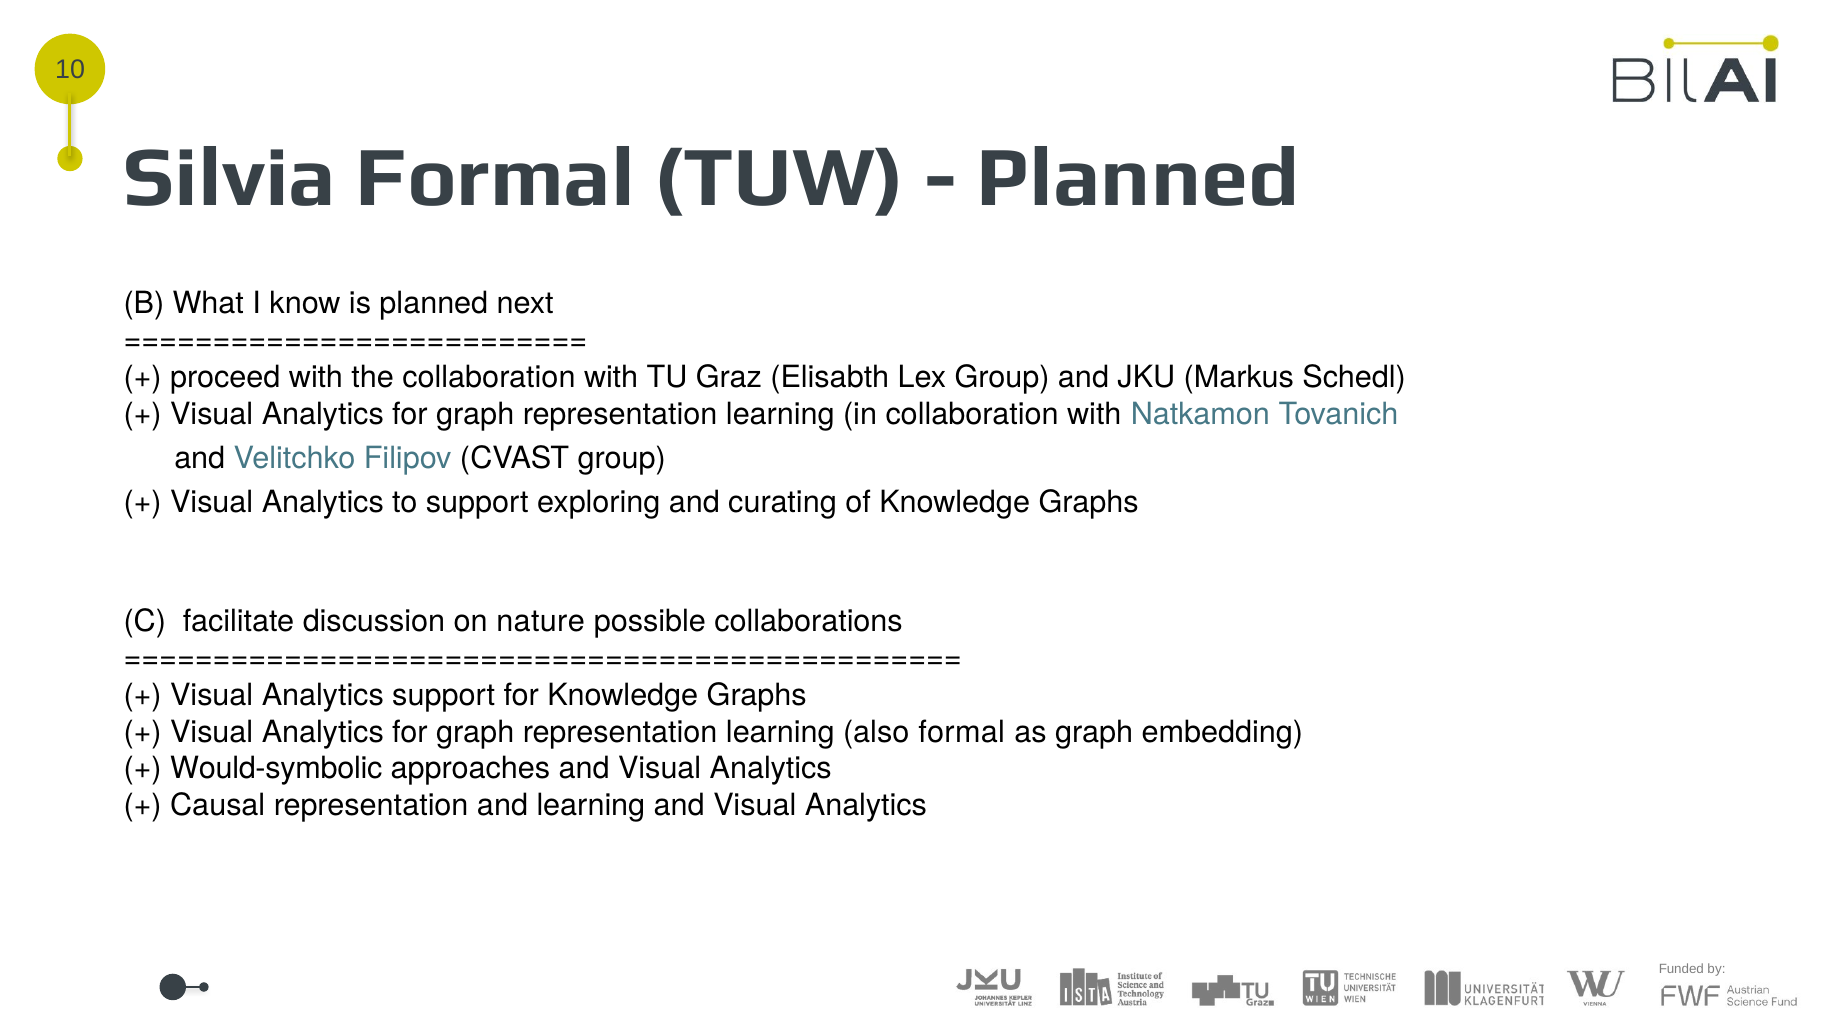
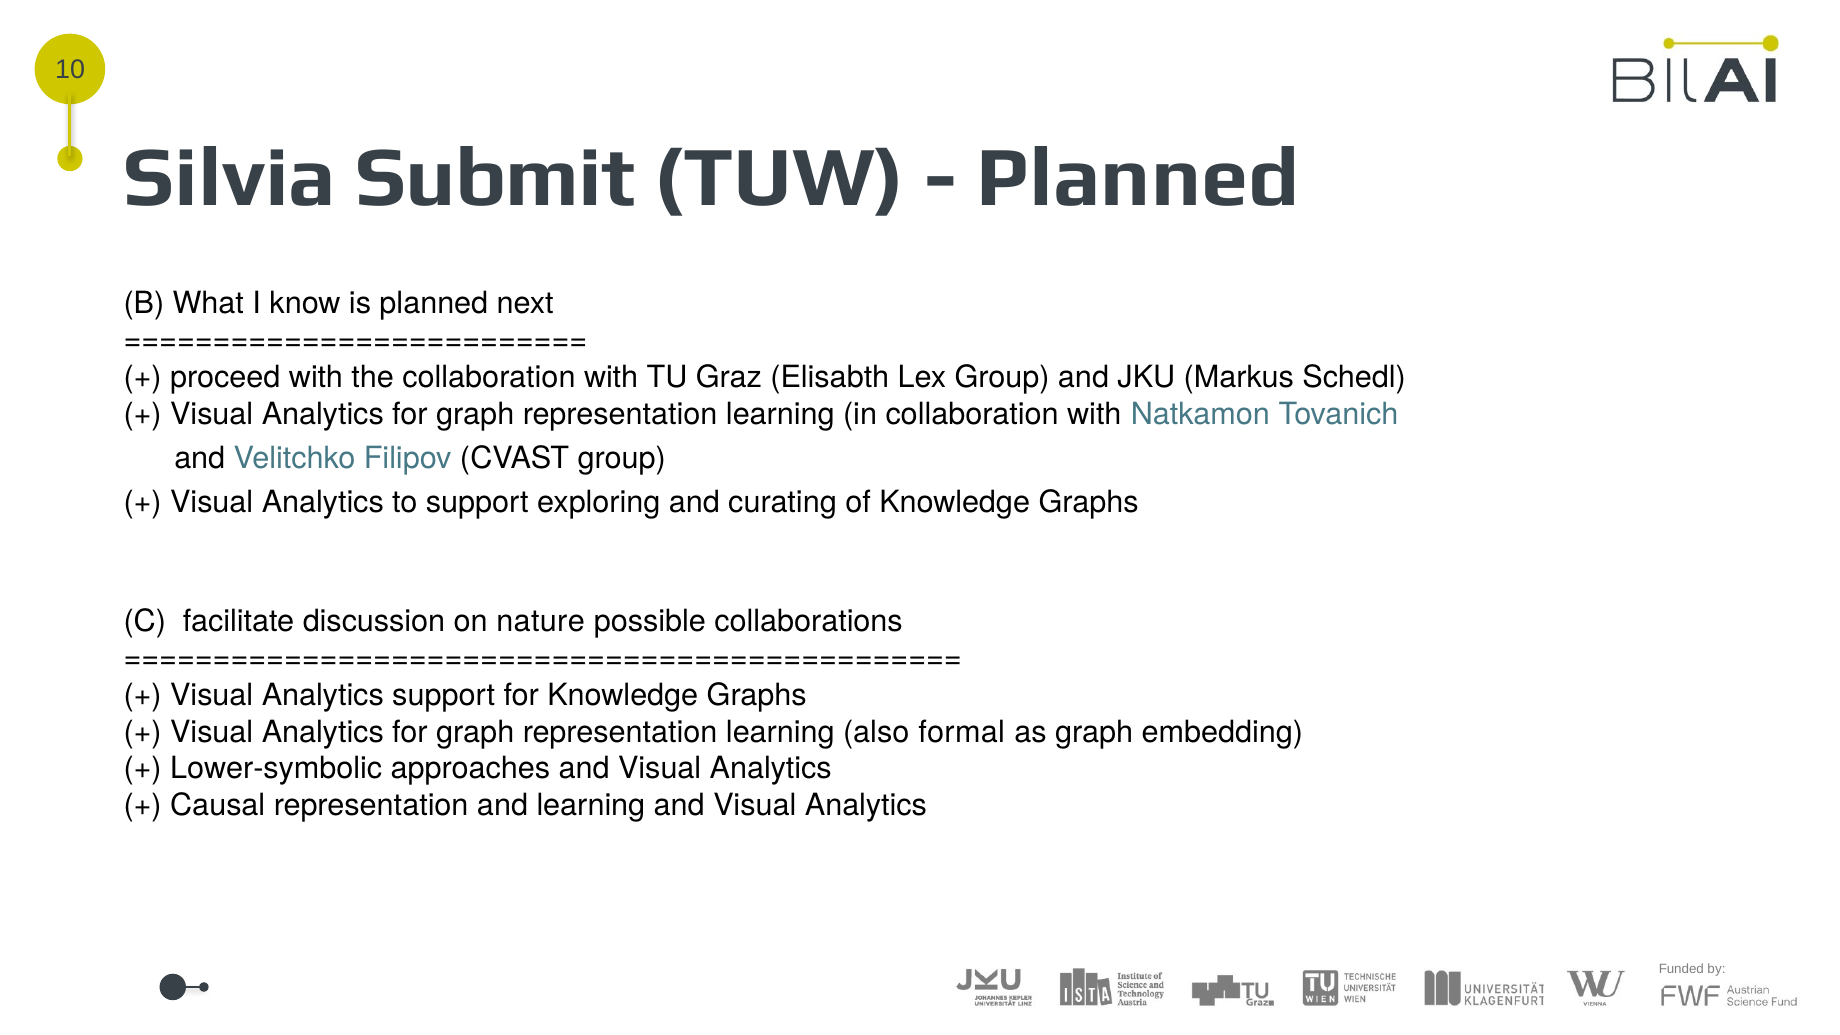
Silvia Formal: Formal -> Submit
Would-symbolic: Would-symbolic -> Lower-symbolic
